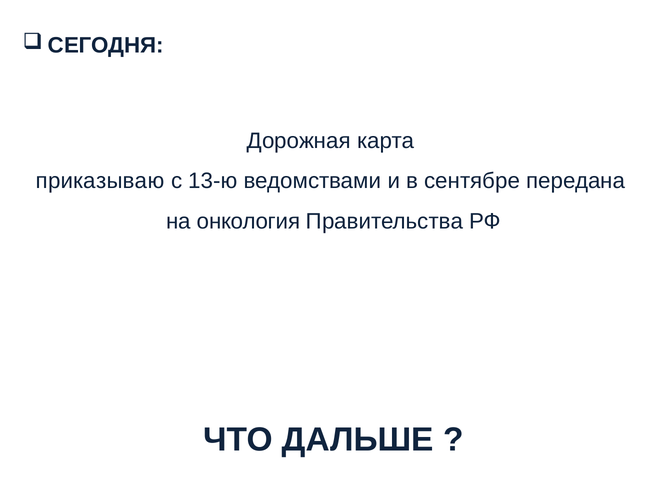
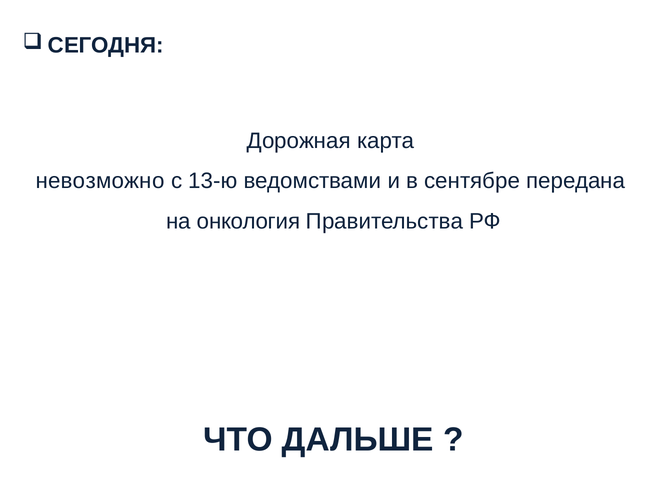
приказываю: приказываю -> невозможно
